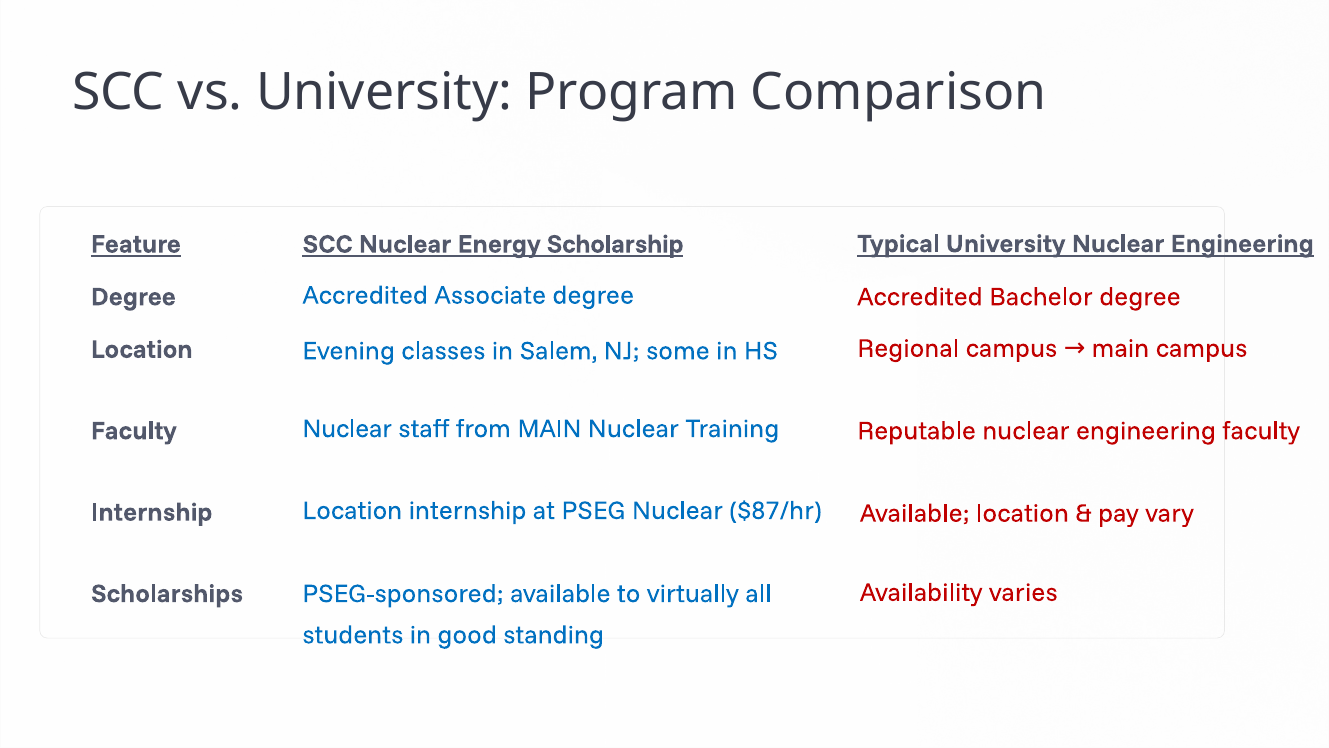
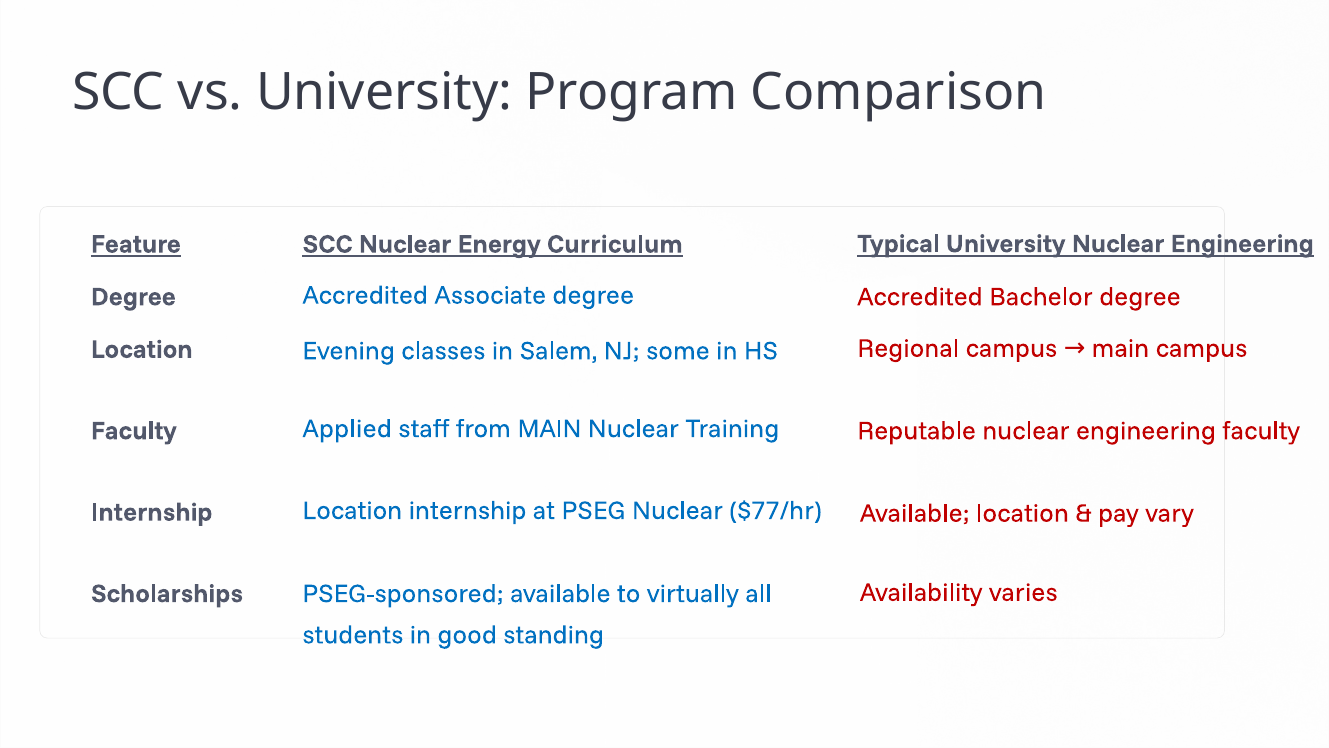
Scholarship: Scholarship -> Curriculum
Faculty Nuclear: Nuclear -> Applied
$87/hr: $87/hr -> $77/hr
